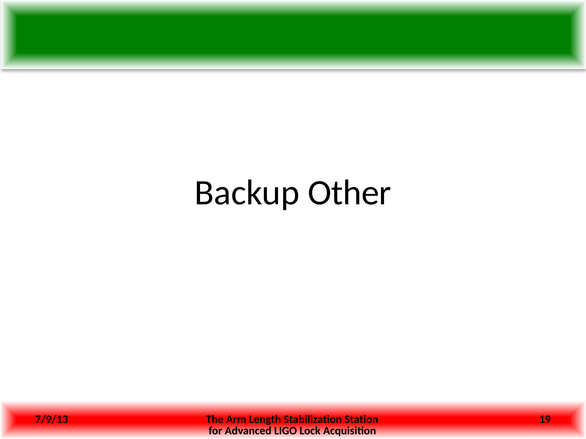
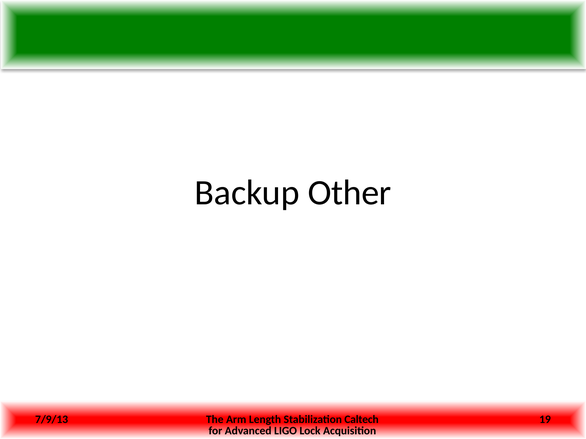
Station: Station -> Caltech
